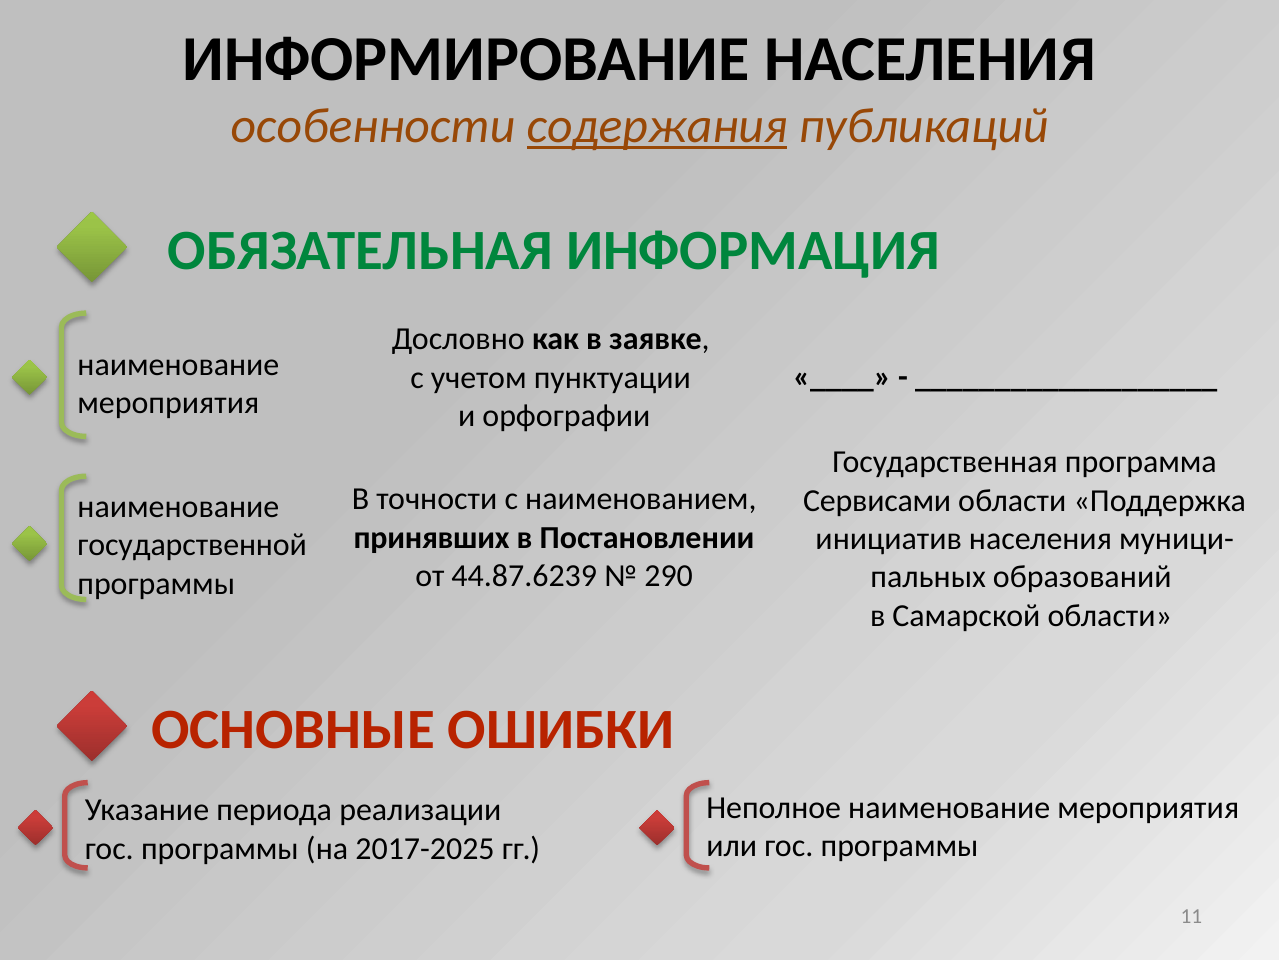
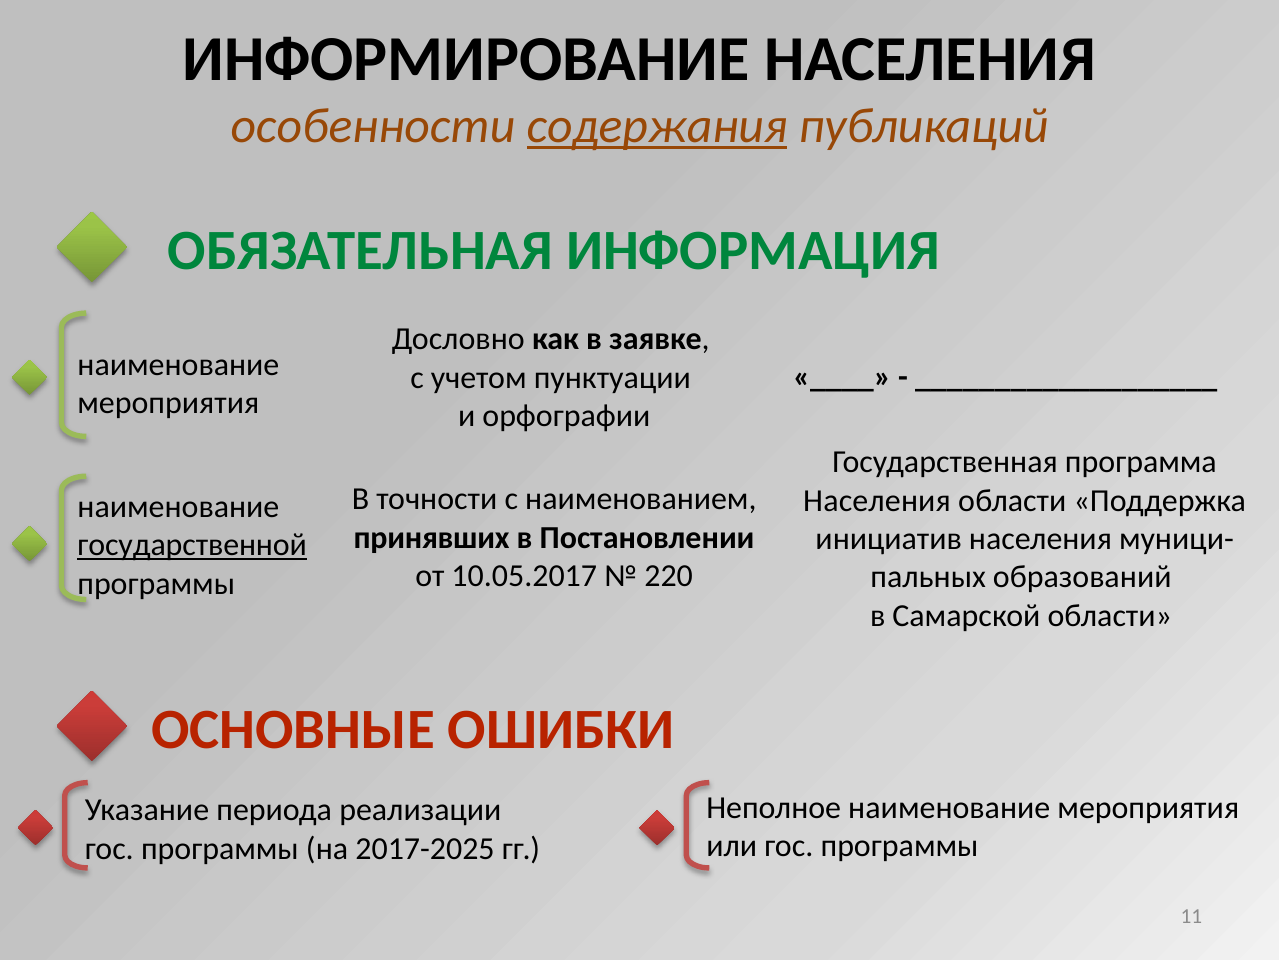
Сервисами at (877, 500): Сервисами -> Населения
государственной underline: none -> present
44.87.6239: 44.87.6239 -> 10.05.2017
290: 290 -> 220
